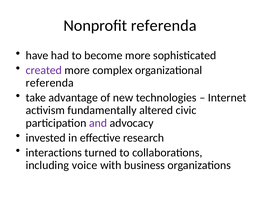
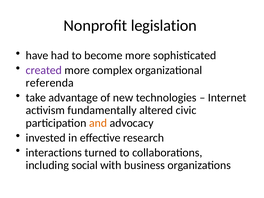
Nonprofit referenda: referenda -> legislation
and colour: purple -> orange
voice: voice -> social
